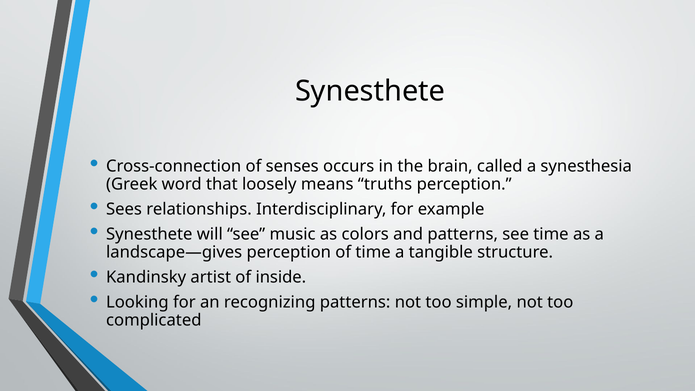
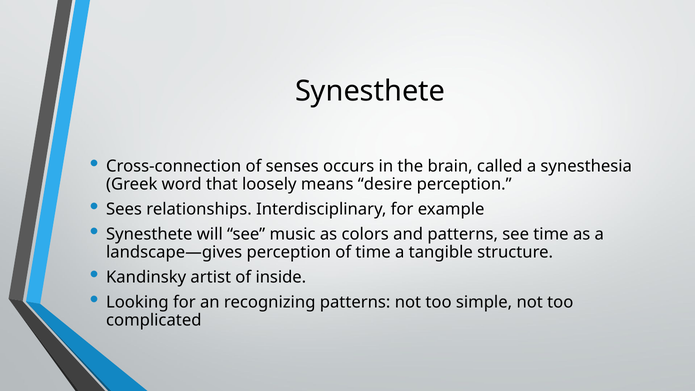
truths: truths -> desire
